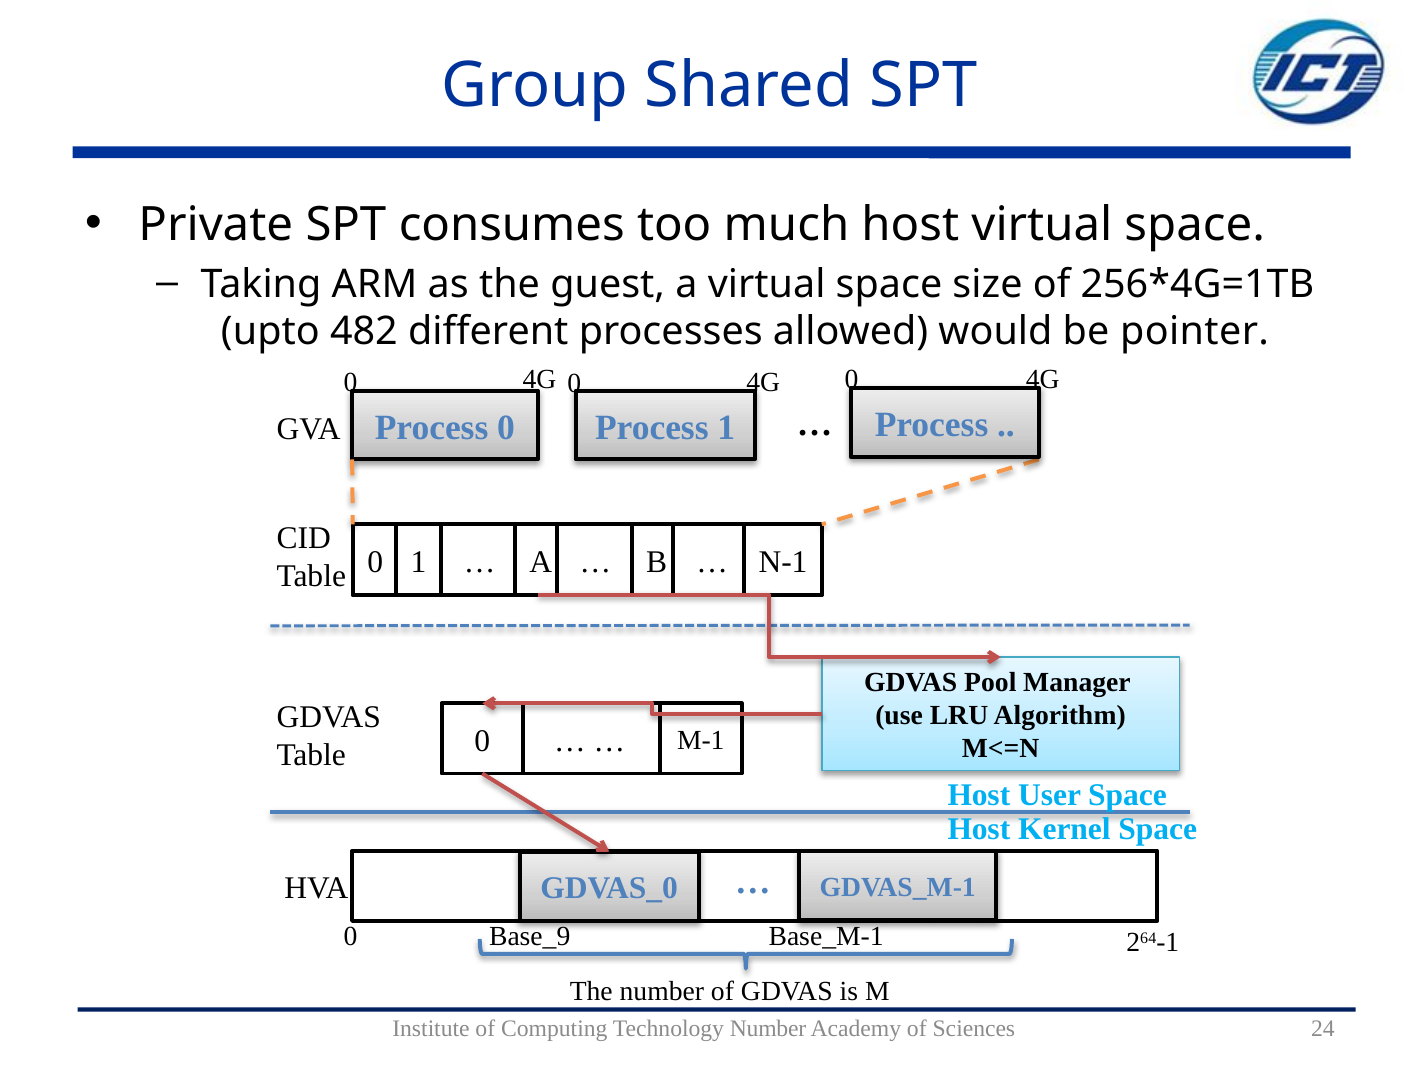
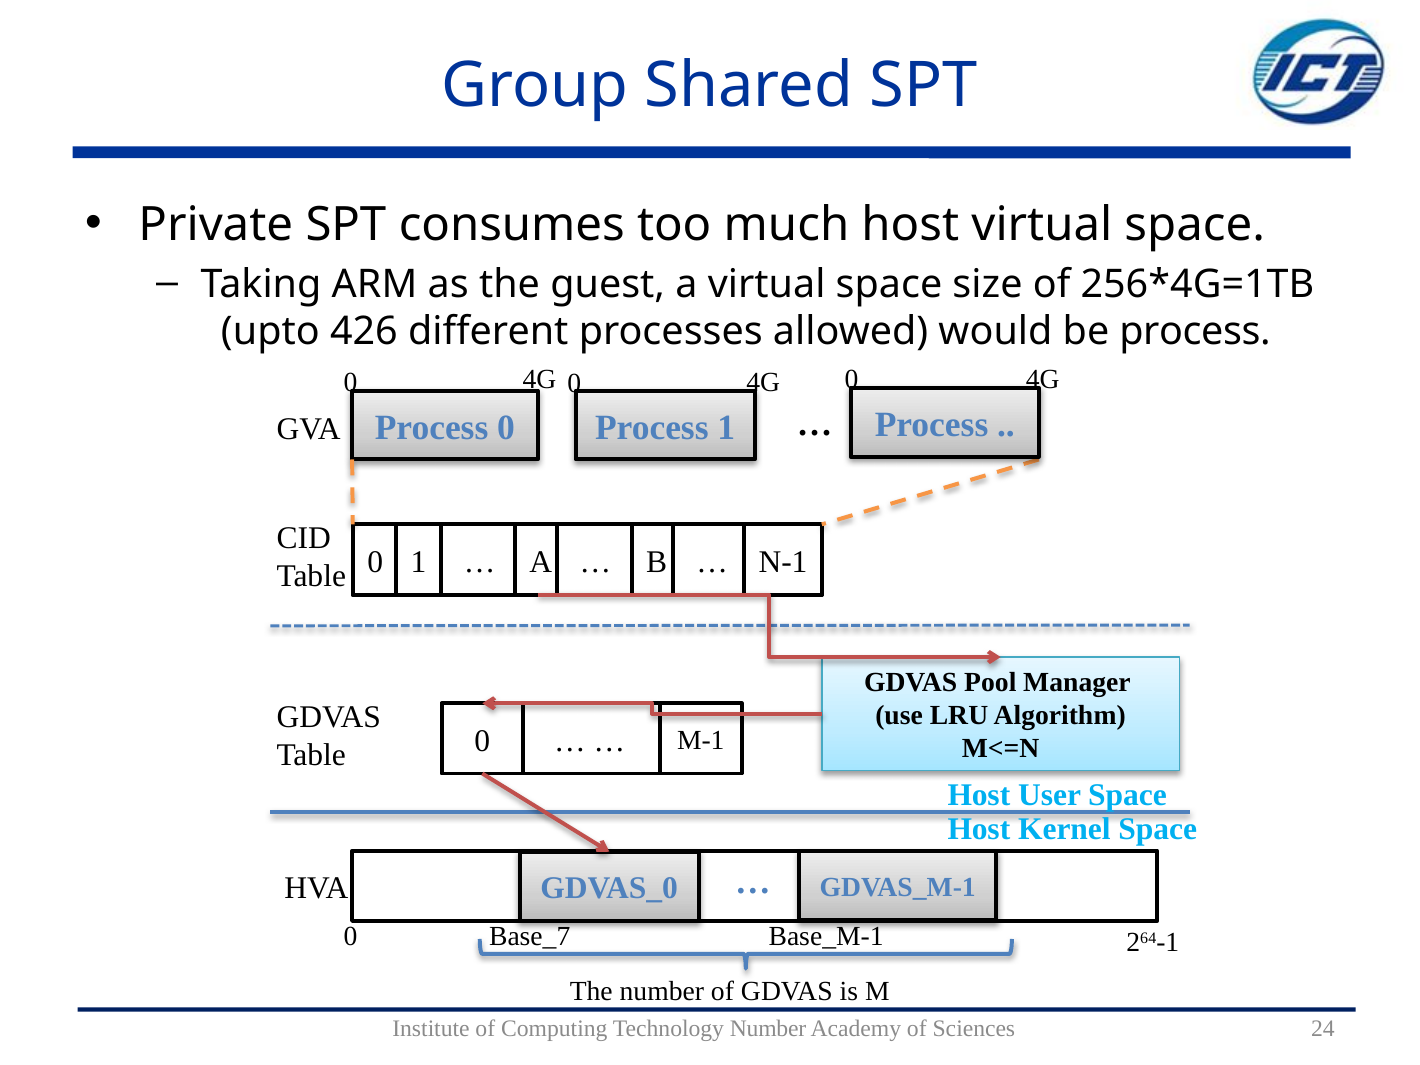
482: 482 -> 426
be pointer: pointer -> process
Base_9: Base_9 -> Base_7
